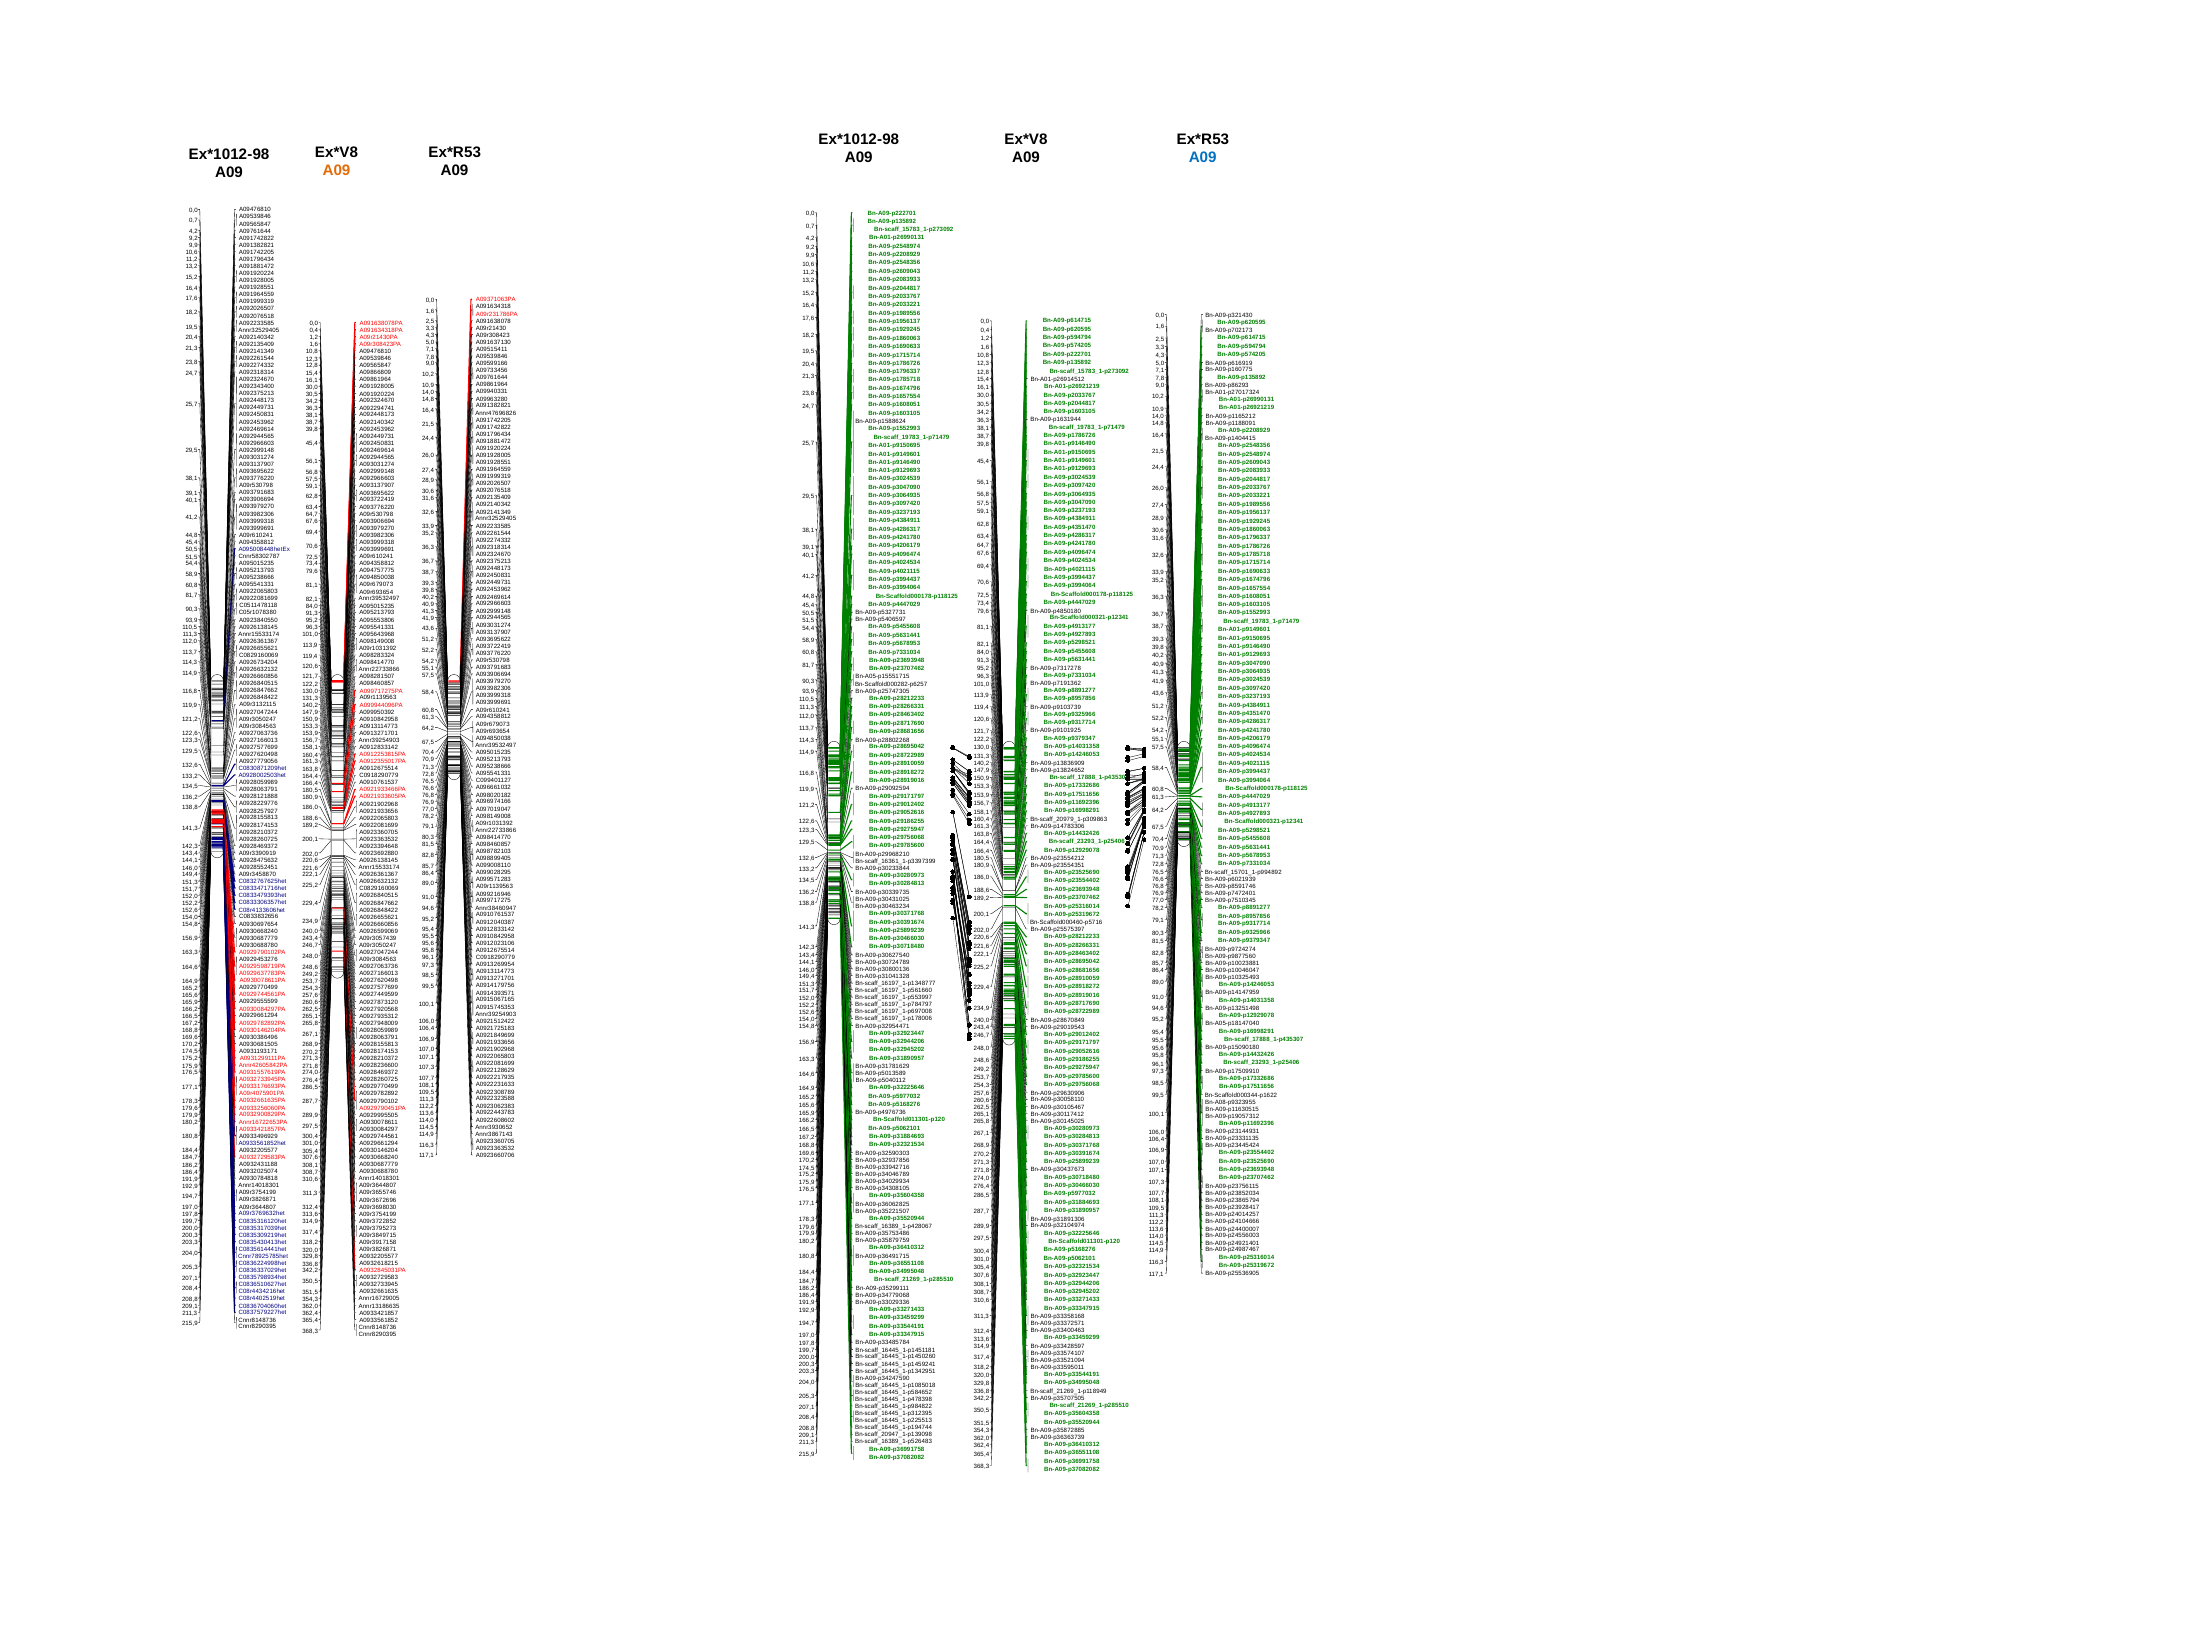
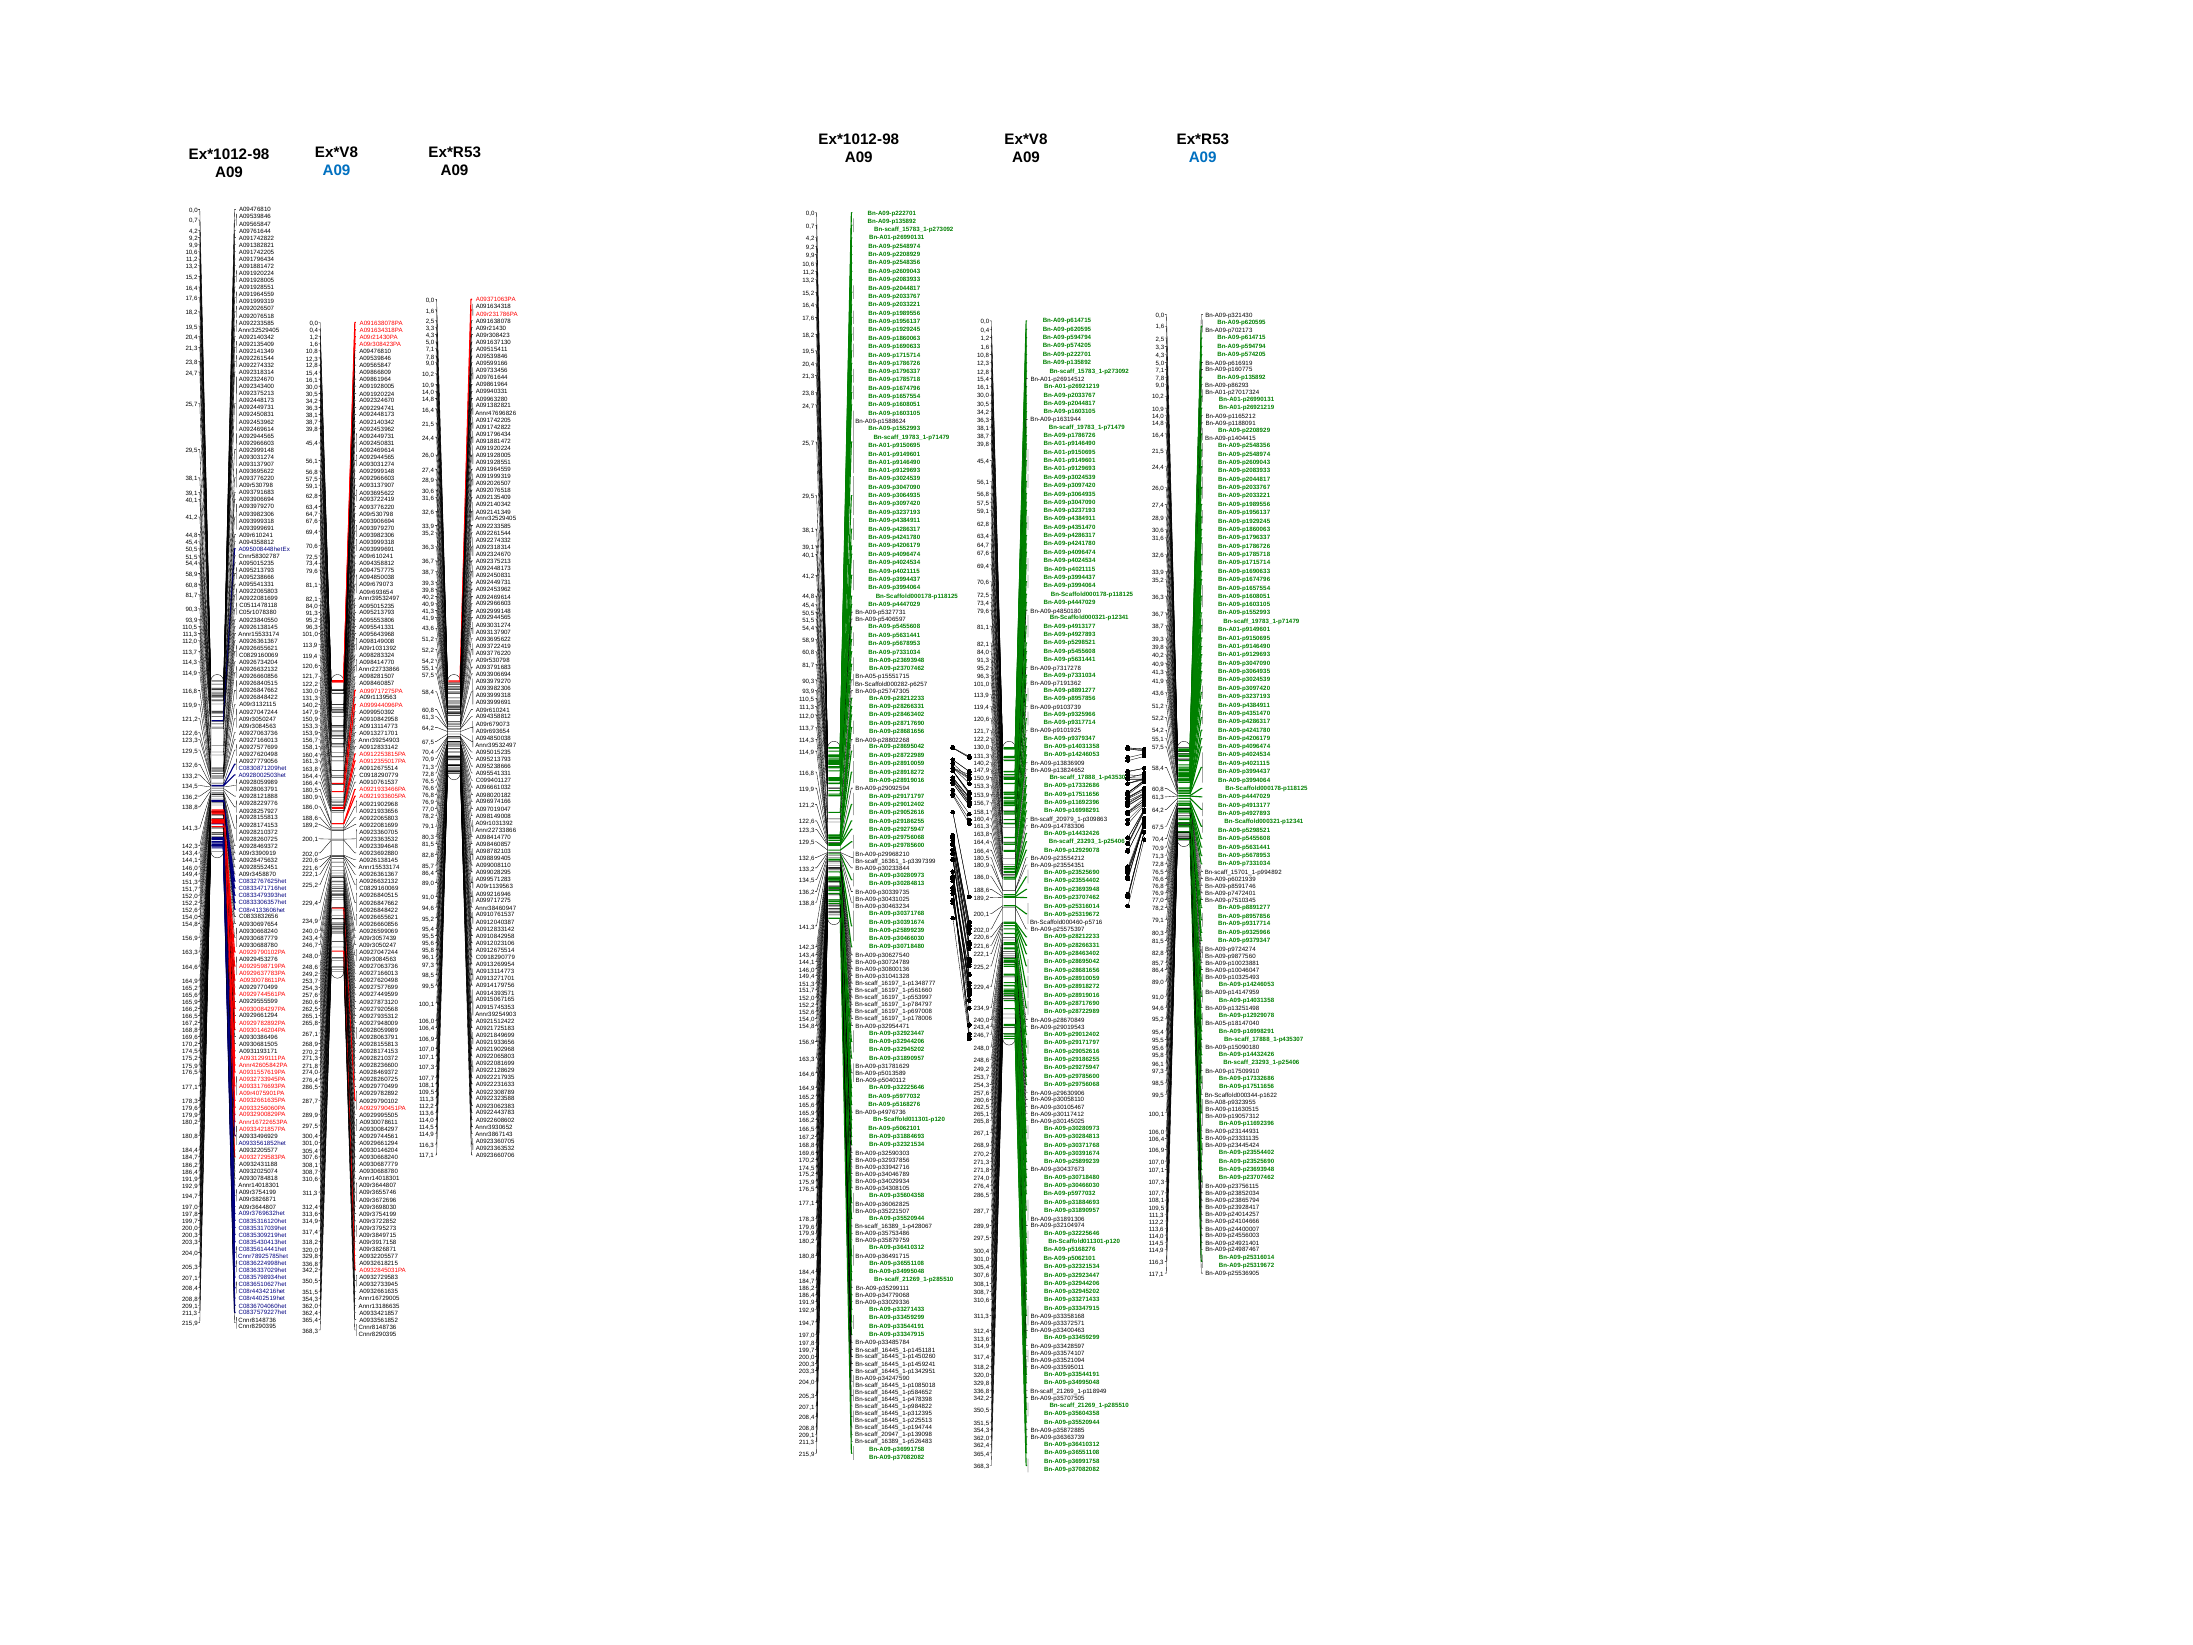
A09 at (337, 170) colour: orange -> blue
